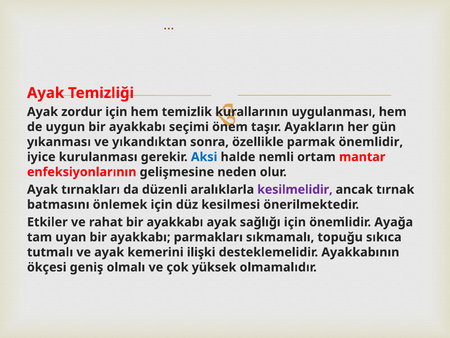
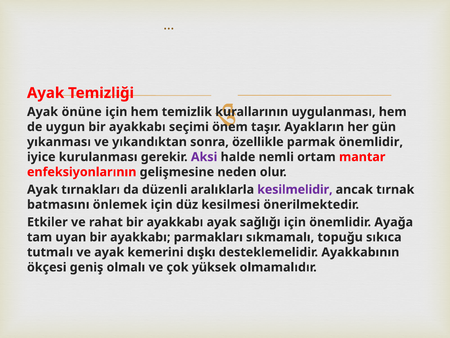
zordur: zordur -> önüne
Aksi colour: blue -> purple
ilişki: ilişki -> dışkı
